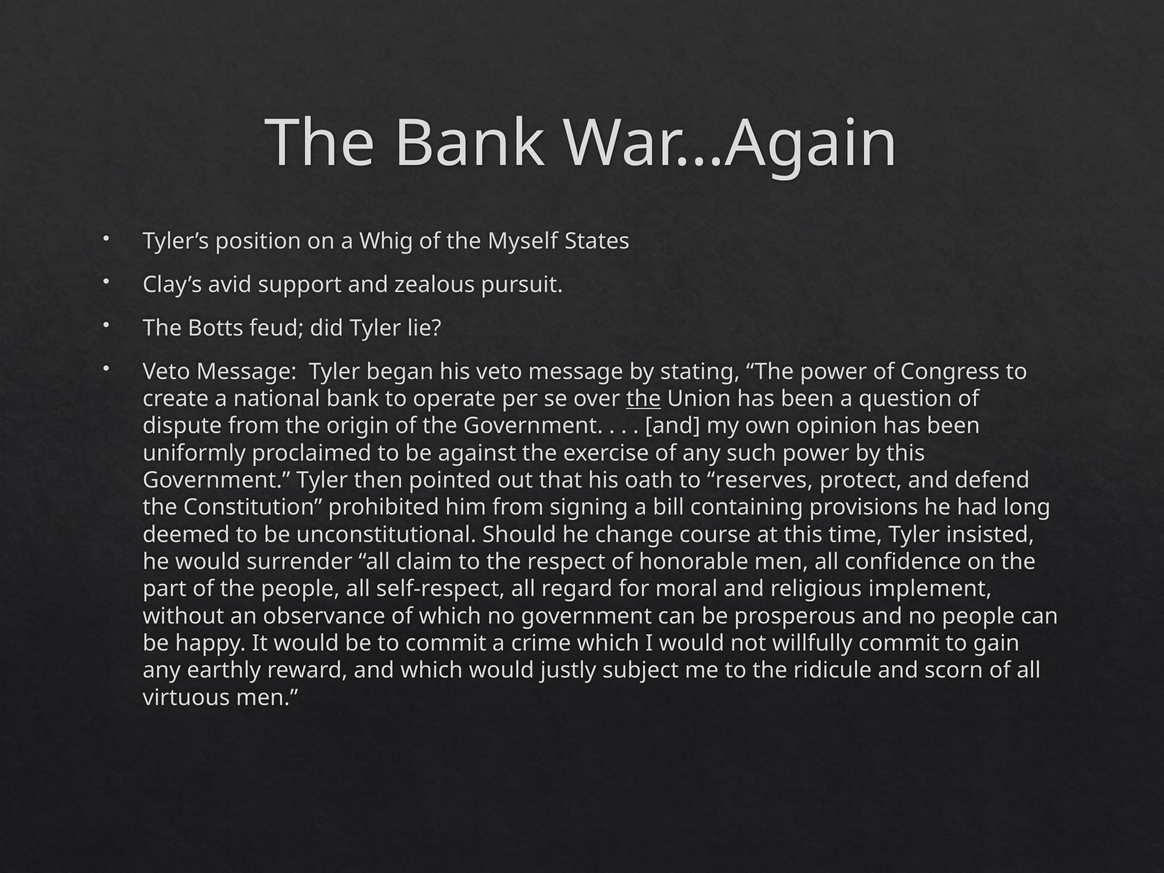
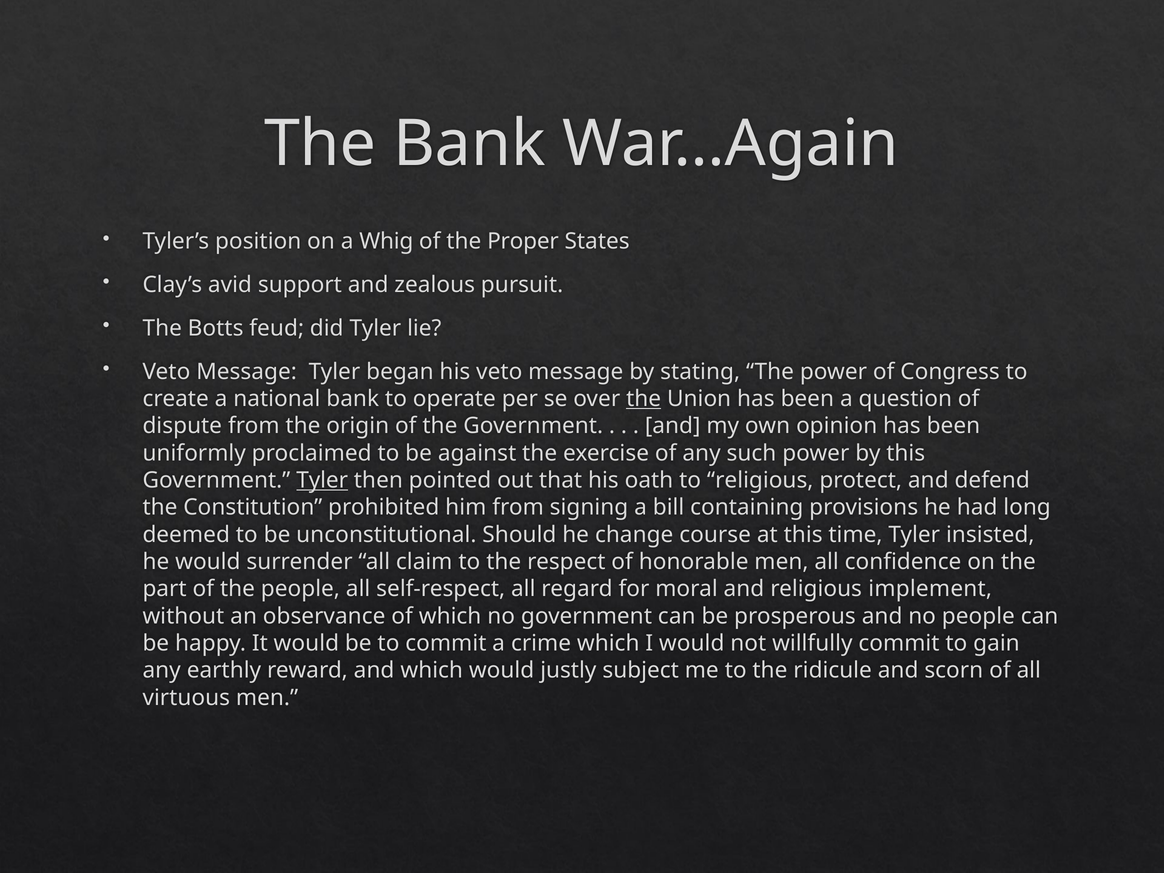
Myself: Myself -> Proper
Tyler at (322, 480) underline: none -> present
to reserves: reserves -> religious
